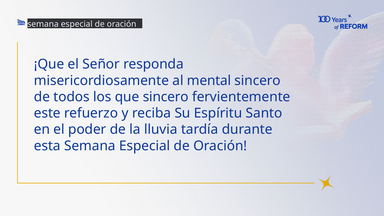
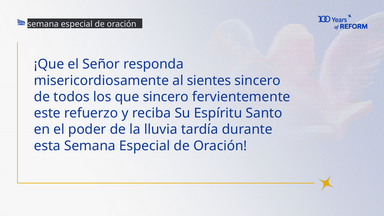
mental: mental -> sientes
